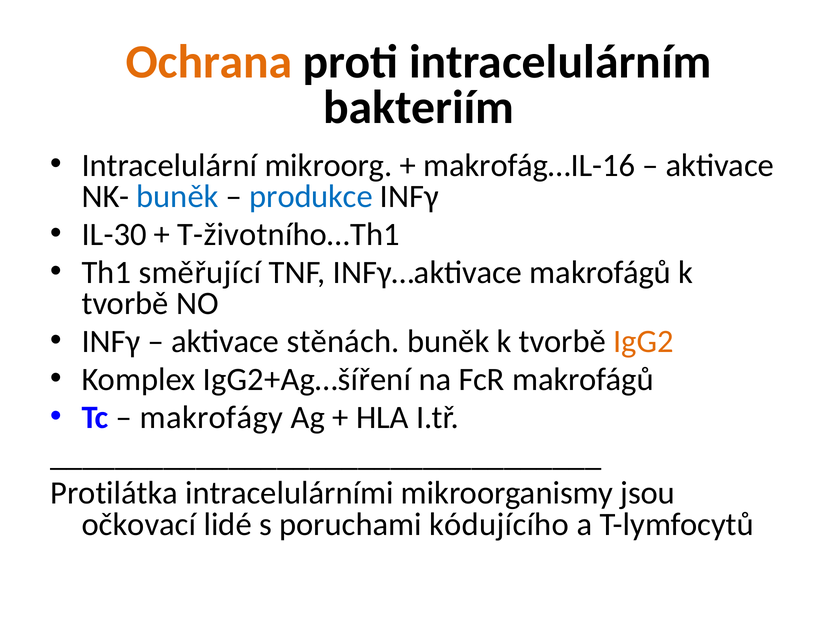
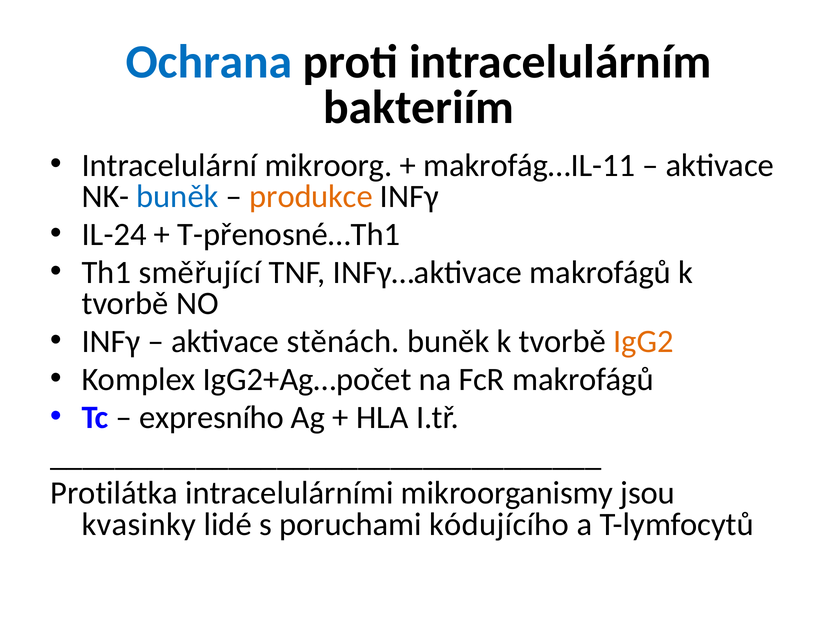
Ochrana colour: orange -> blue
makrofág…IL-16: makrofág…IL-16 -> makrofág…IL-11
produkce colour: blue -> orange
IL-30: IL-30 -> IL-24
T-životního…Th1: T-životního…Th1 -> T-přenosné…Th1
IgG2+Ag…šíření: IgG2+Ag…šíření -> IgG2+Ag…počet
makrofágy: makrofágy -> expresního
očkovací: očkovací -> kvasinky
